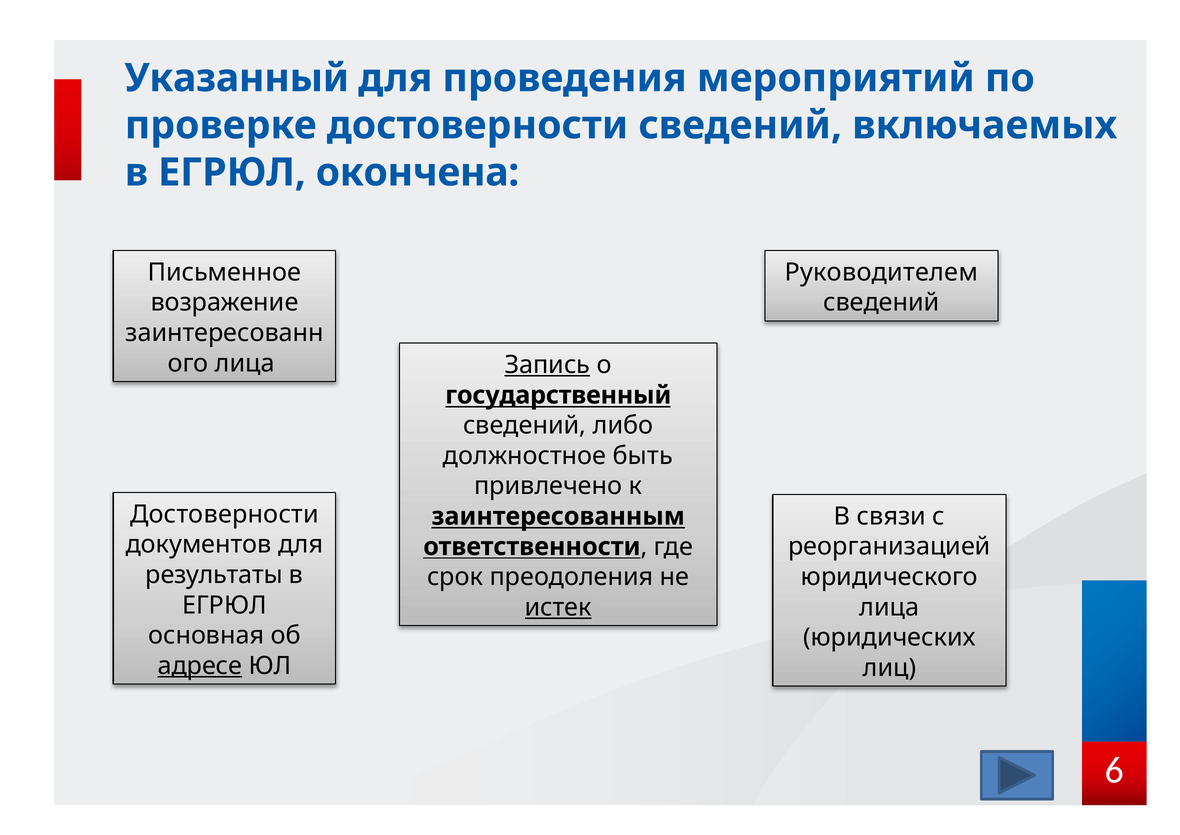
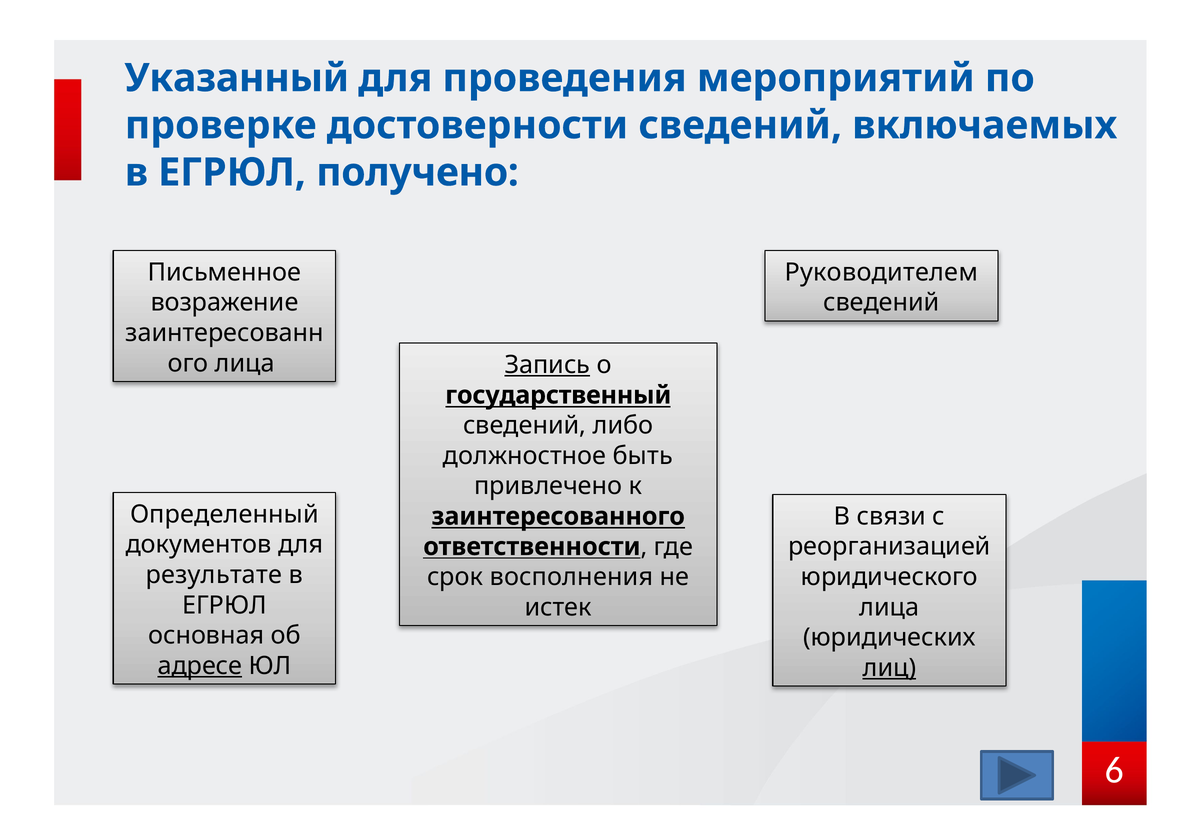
окончена: окончена -> получено
Достоверности at (224, 514): Достоверности -> Определенный
заинтересованным: заинтересованным -> заинтересованного
результаты: результаты -> результате
преодоления: преодоления -> восполнения
истек underline: present -> none
лиц underline: none -> present
